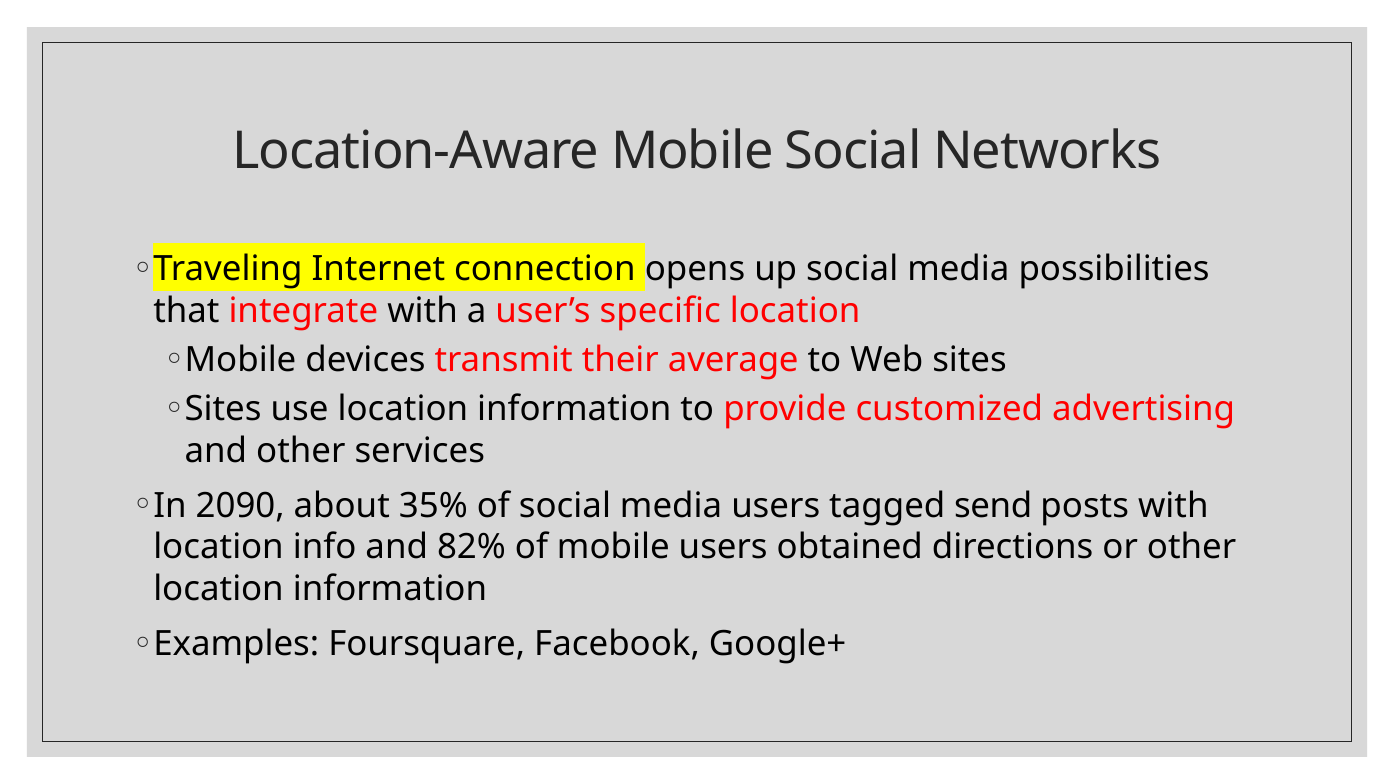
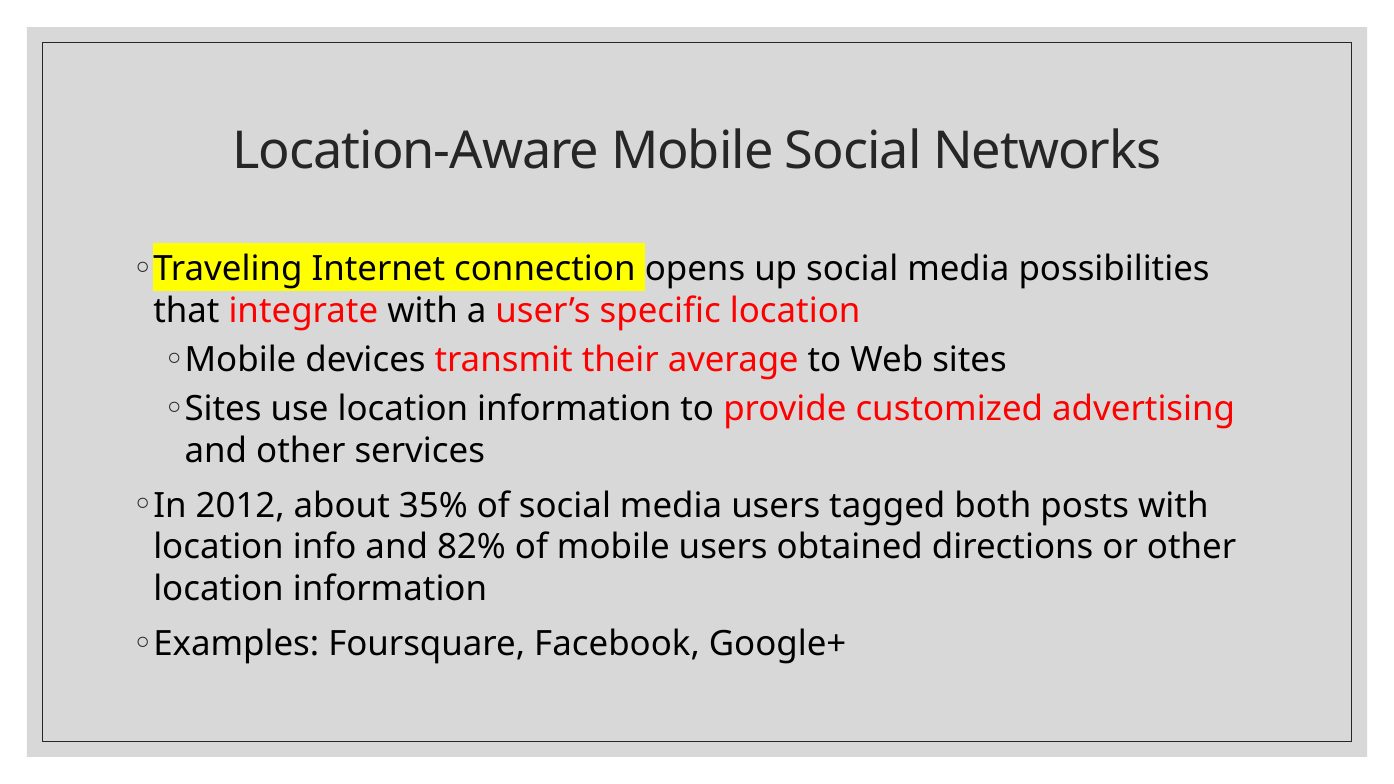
2090: 2090 -> 2012
send: send -> both
